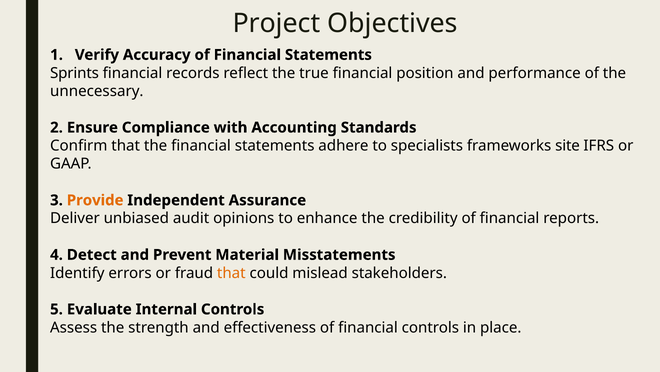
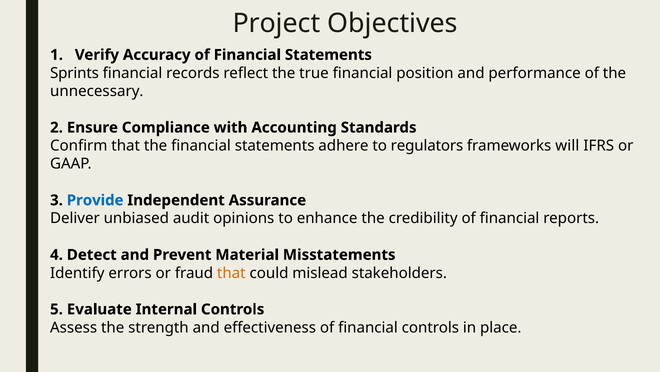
specialists: specialists -> regulators
site: site -> will
Provide colour: orange -> blue
